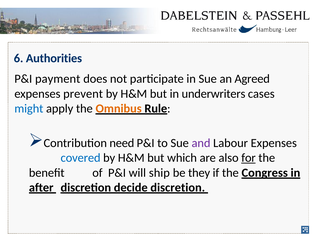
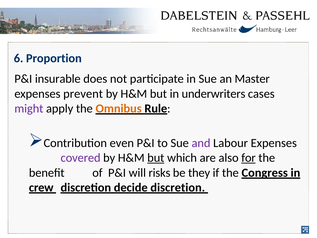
Authorities: Authorities -> Proportion
payment: payment -> insurable
Agreed: Agreed -> Master
might colour: blue -> purple
need: need -> even
covered colour: blue -> purple
but at (156, 158) underline: none -> present
ship: ship -> risks
after: after -> crew
